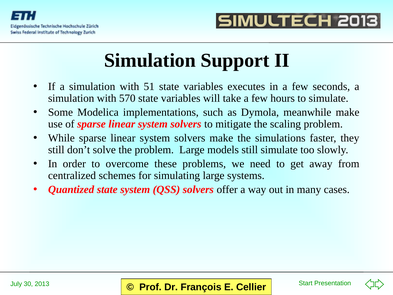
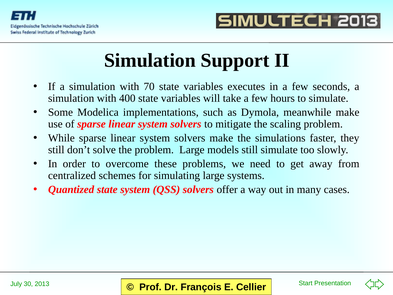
51: 51 -> 70
570: 570 -> 400
